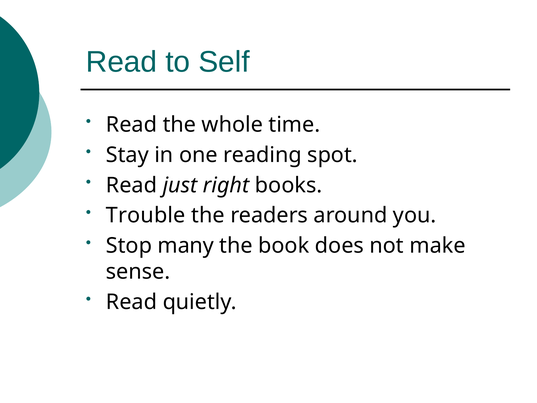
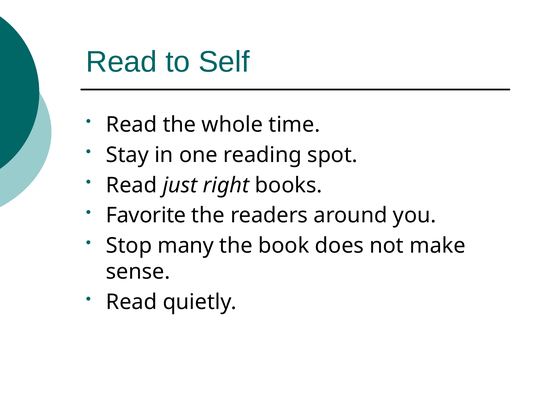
Trouble: Trouble -> Favorite
